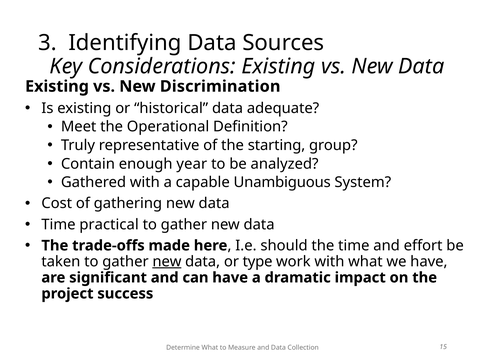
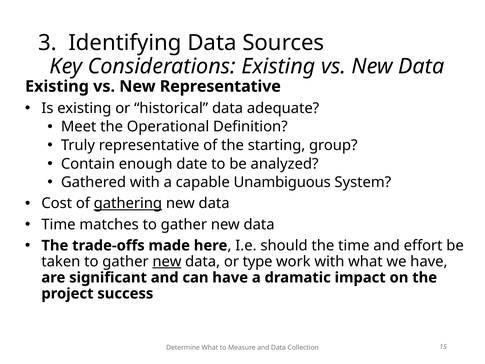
New Discrimination: Discrimination -> Representative
year: year -> date
gathering underline: none -> present
practical: practical -> matches
